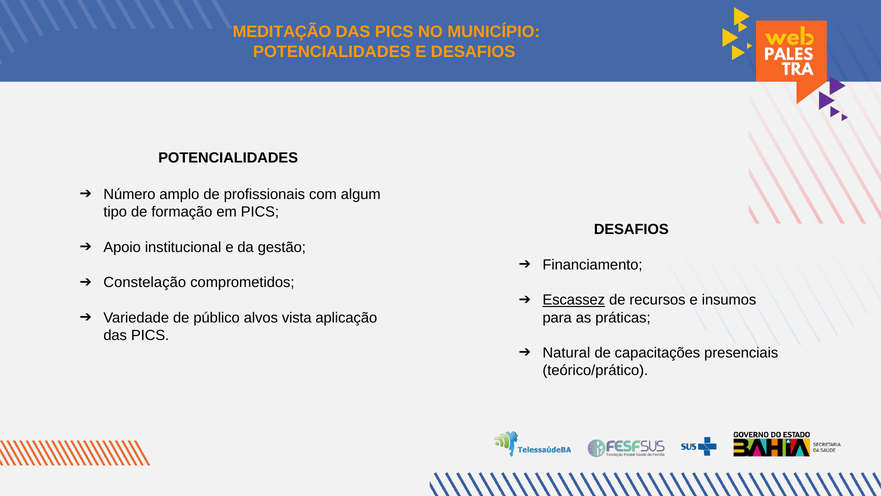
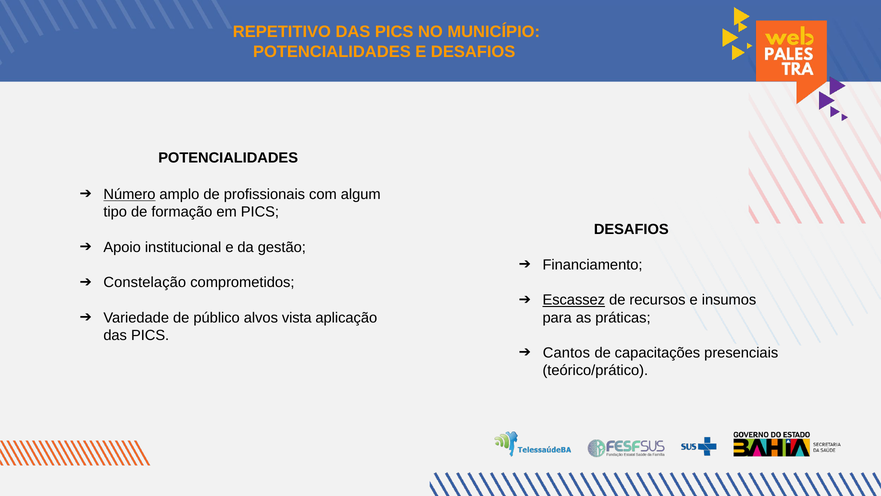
MEDITAÇÃO: MEDITAÇÃO -> REPETITIVO
Número underline: none -> present
Natural: Natural -> Cantos
